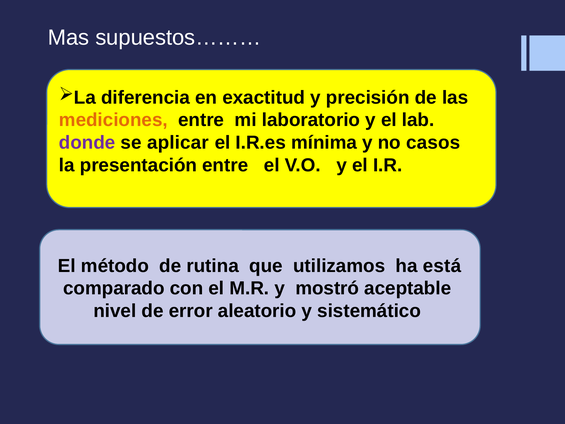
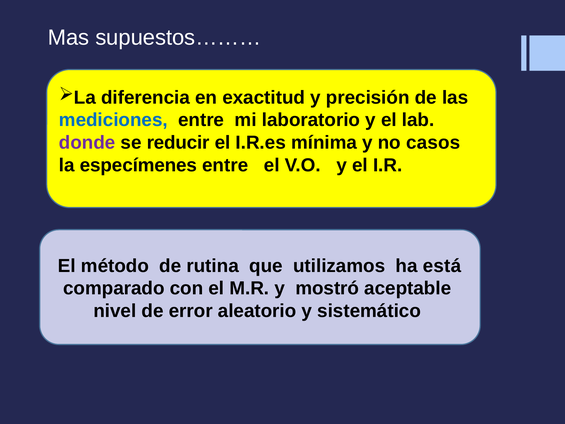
mediciones colour: orange -> blue
aplicar: aplicar -> reducir
presentación: presentación -> especímenes
